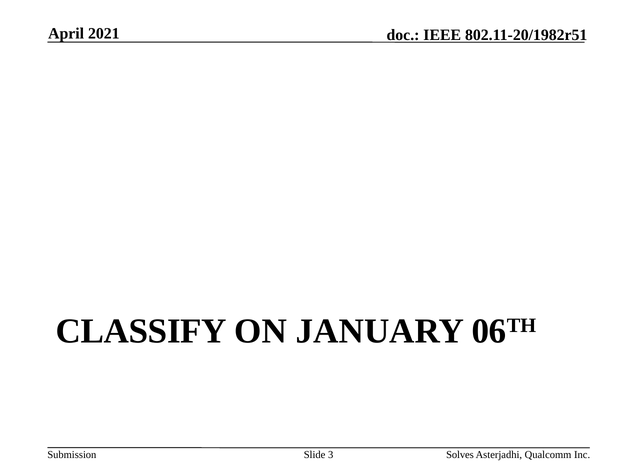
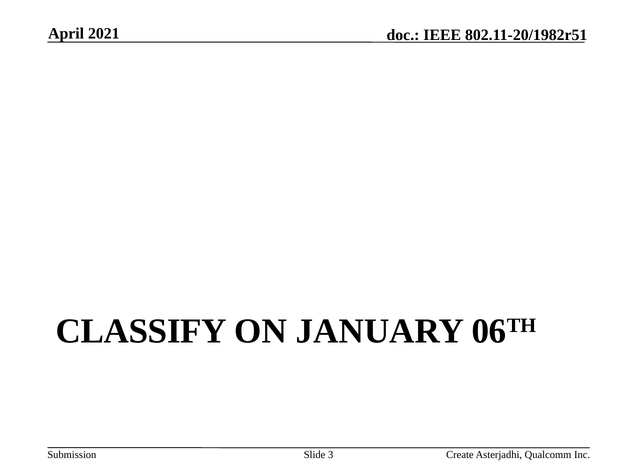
Solves: Solves -> Create
